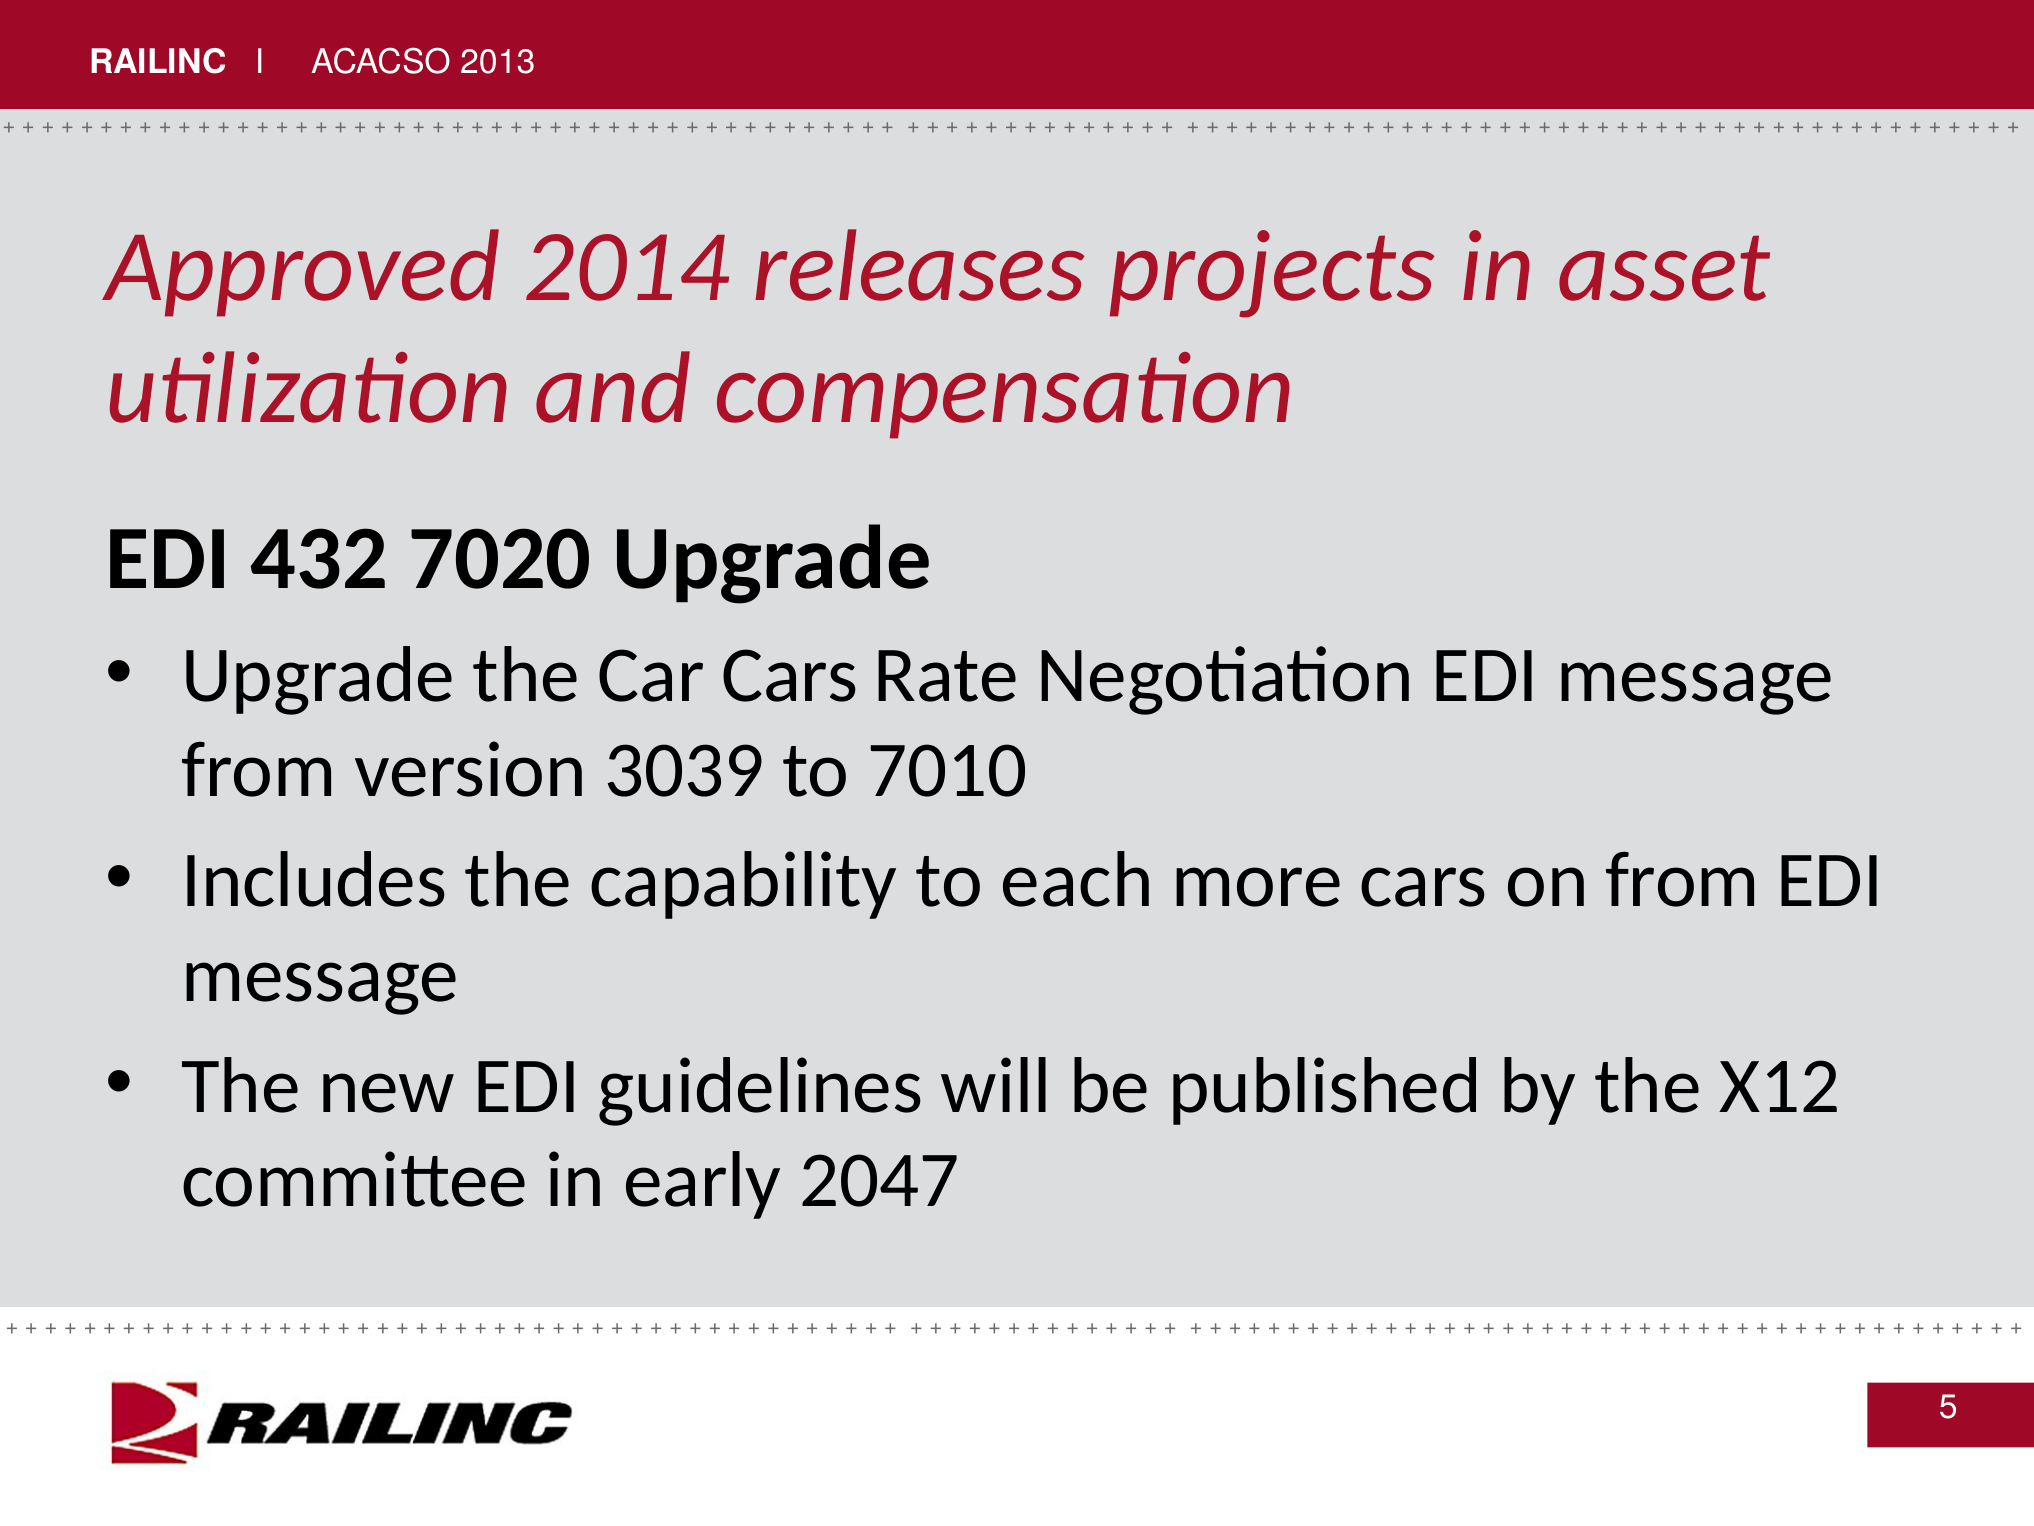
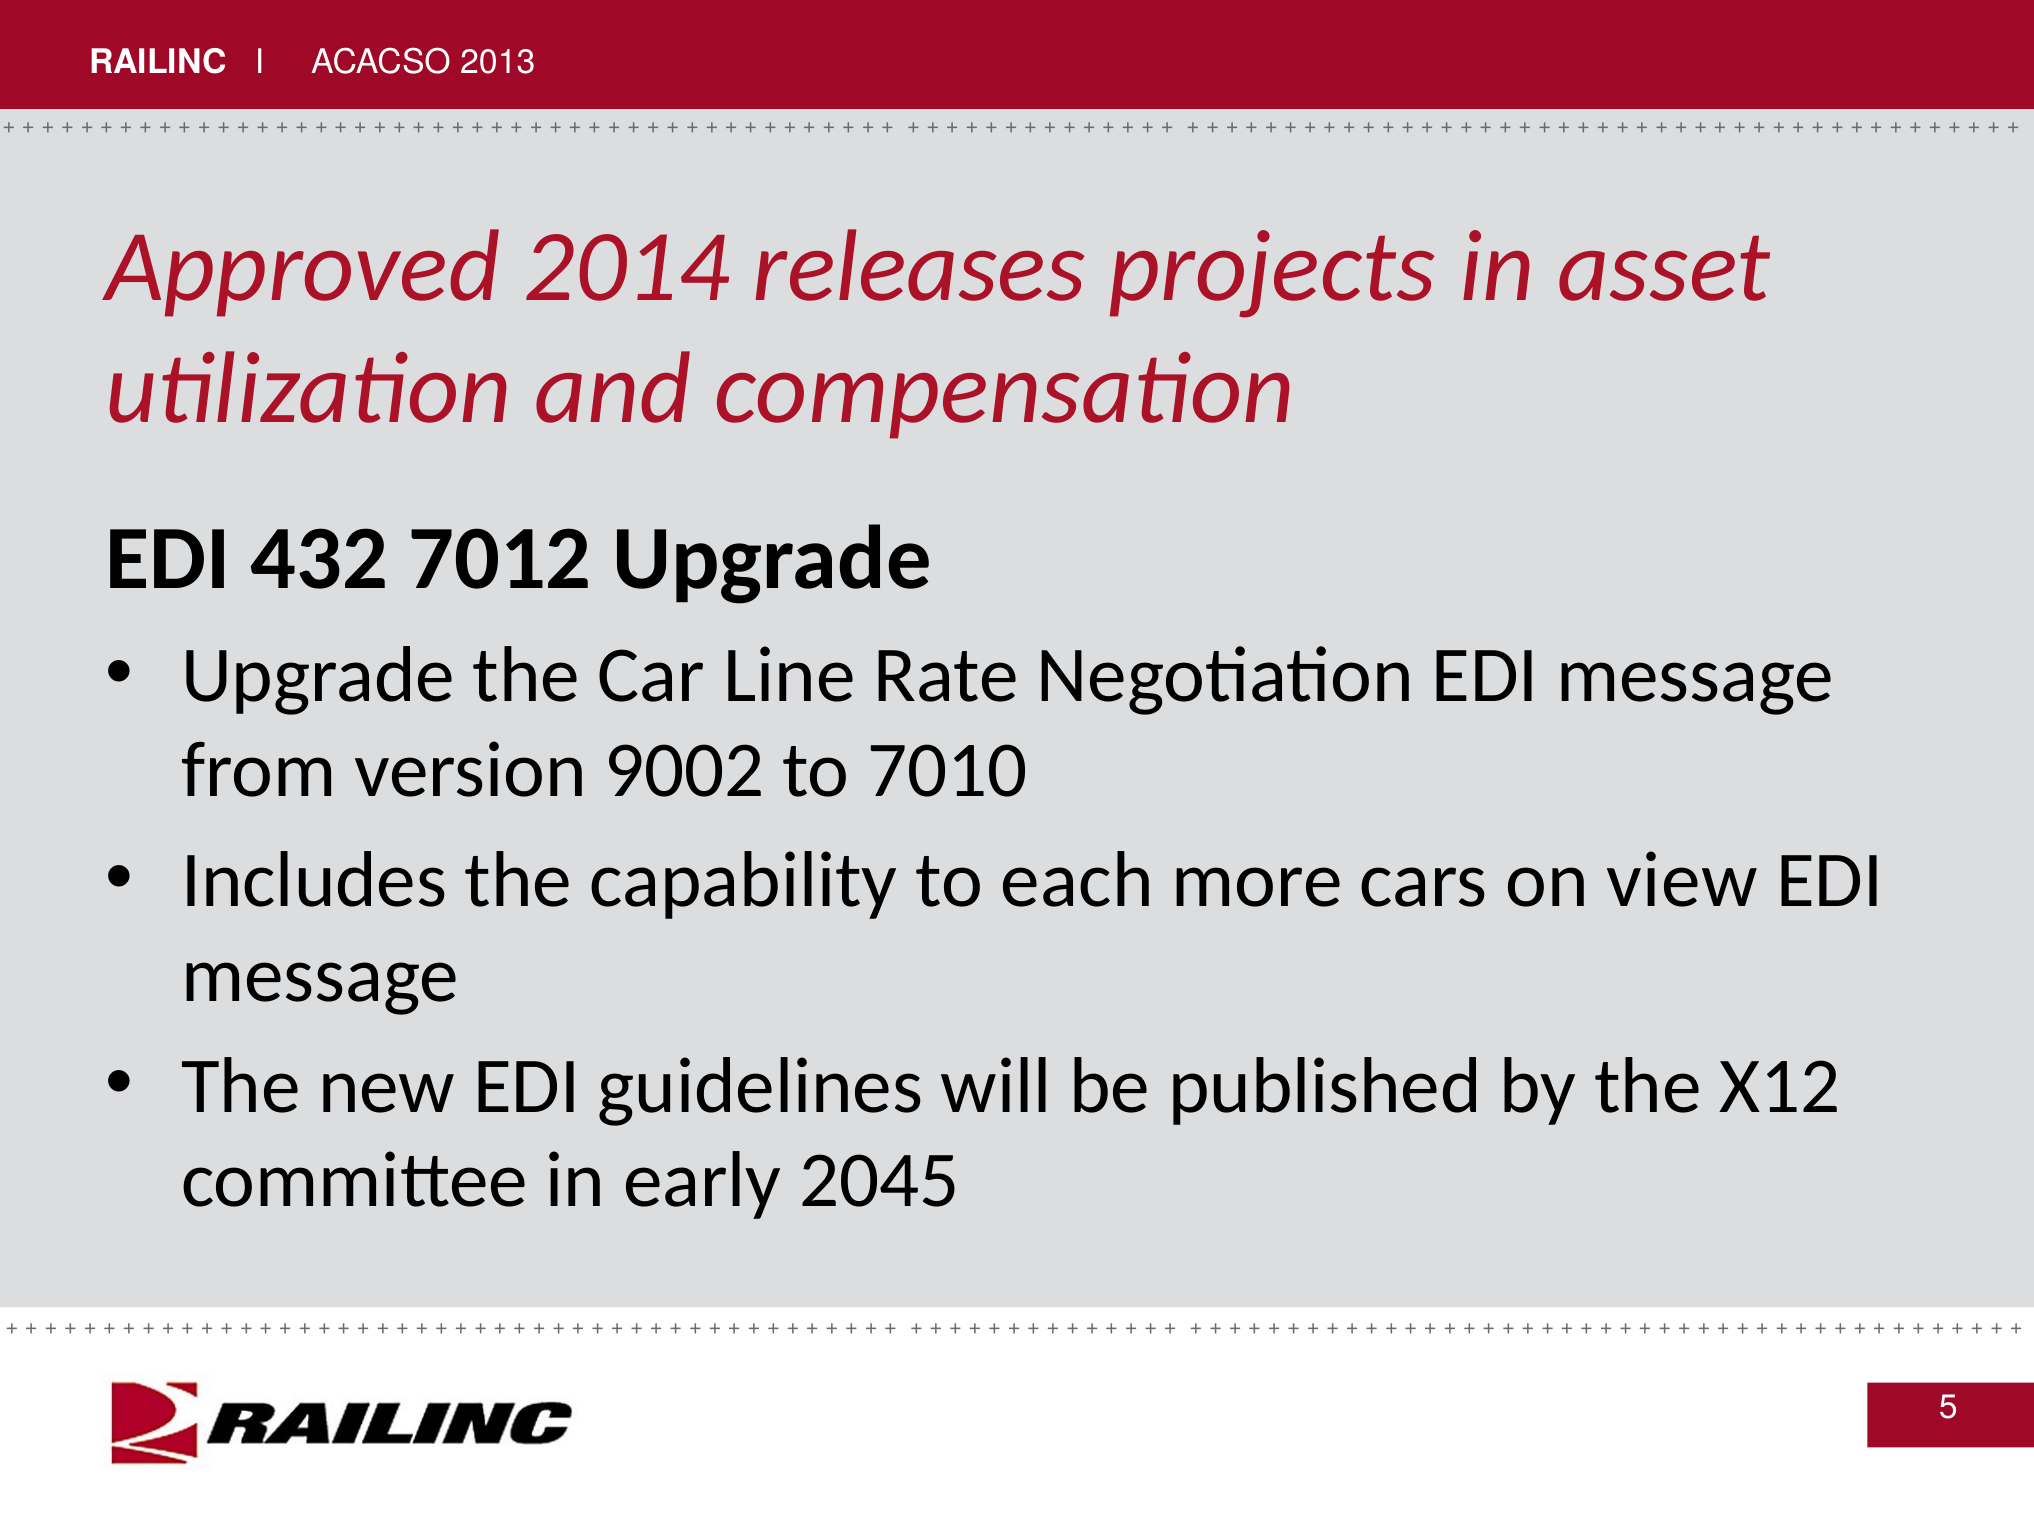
7020: 7020 -> 7012
Car Cars: Cars -> Line
3039: 3039 -> 9002
on from: from -> view
2047: 2047 -> 2045
